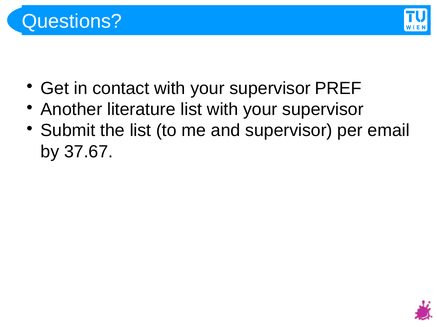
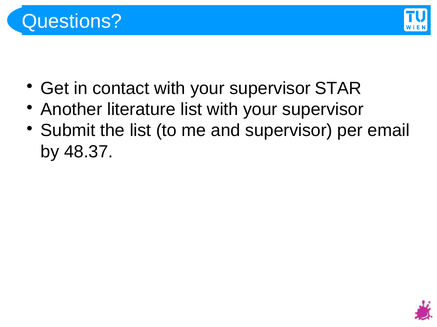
PREF: PREF -> STAR
37.67: 37.67 -> 48.37
